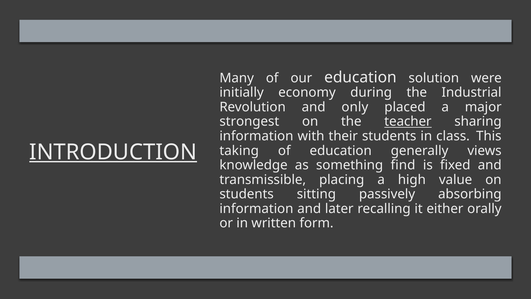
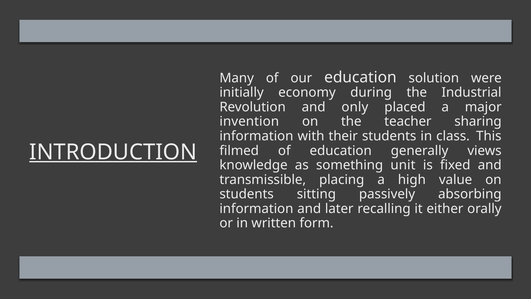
strongest: strongest -> invention
teacher underline: present -> none
taking: taking -> filmed
find: find -> unit
